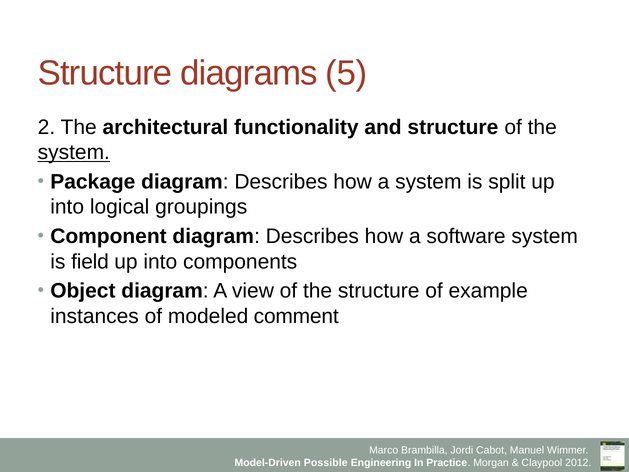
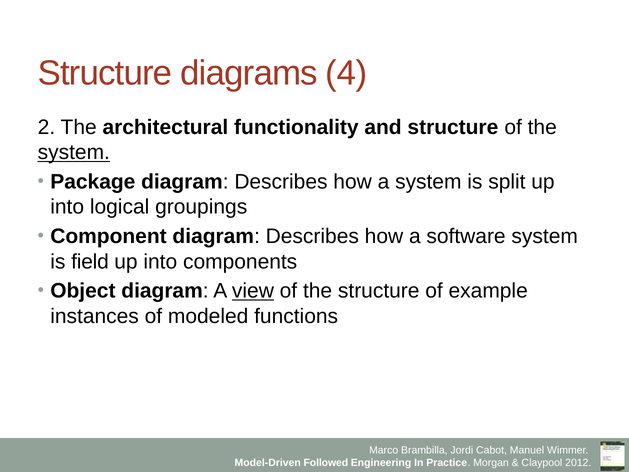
5: 5 -> 4
view underline: none -> present
comment: comment -> functions
Possible: Possible -> Followed
